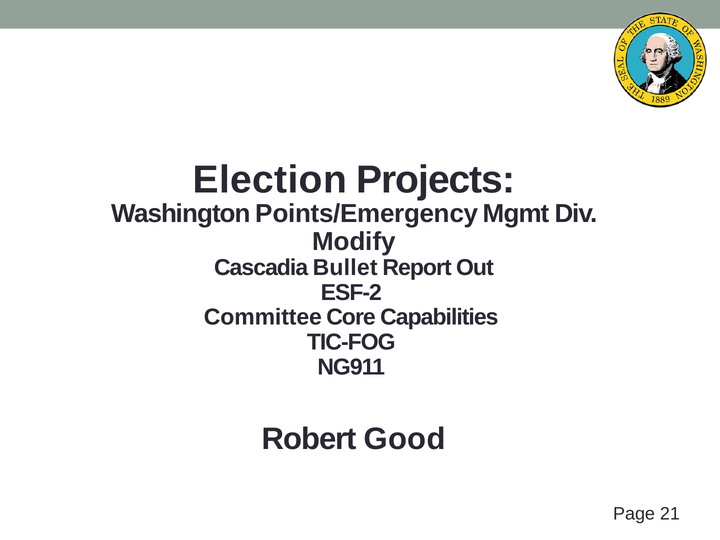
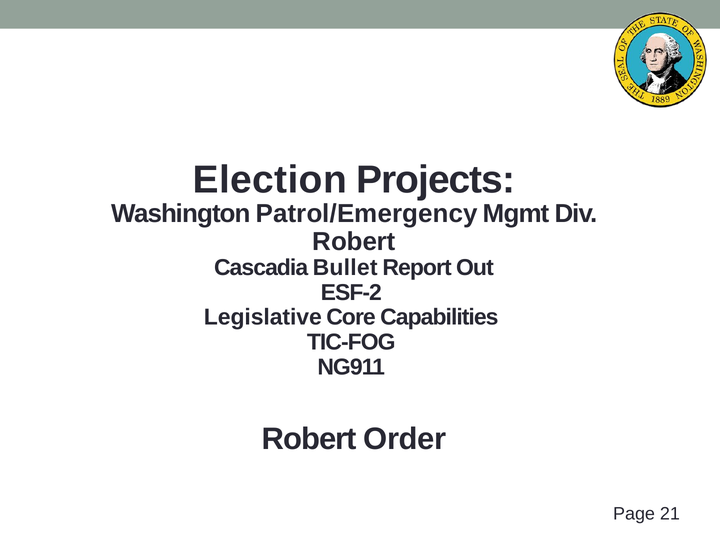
Points/Emergency: Points/Emergency -> Patrol/Emergency
Modify at (354, 242): Modify -> Robert
Committee: Committee -> Legislative
Good: Good -> Order
